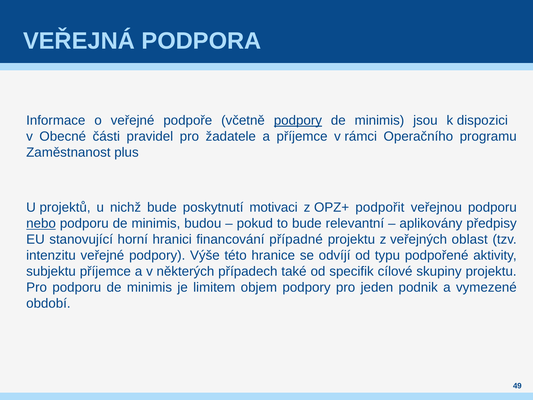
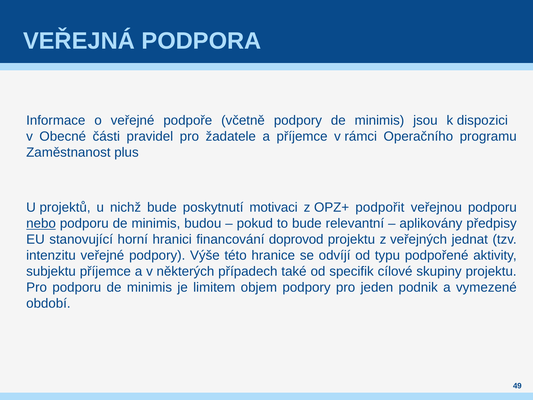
podpory at (298, 120) underline: present -> none
případné: případné -> doprovod
oblast: oblast -> jednat
